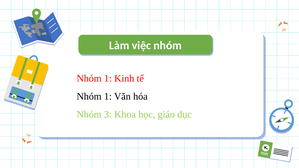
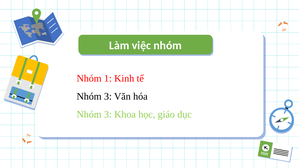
1 at (108, 97): 1 -> 3
